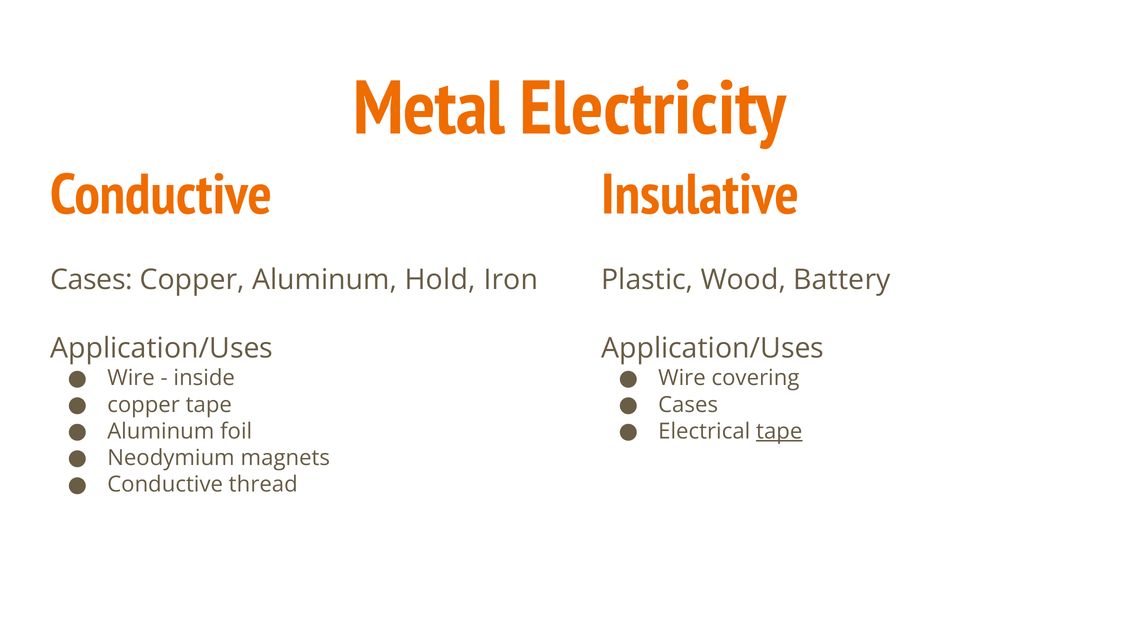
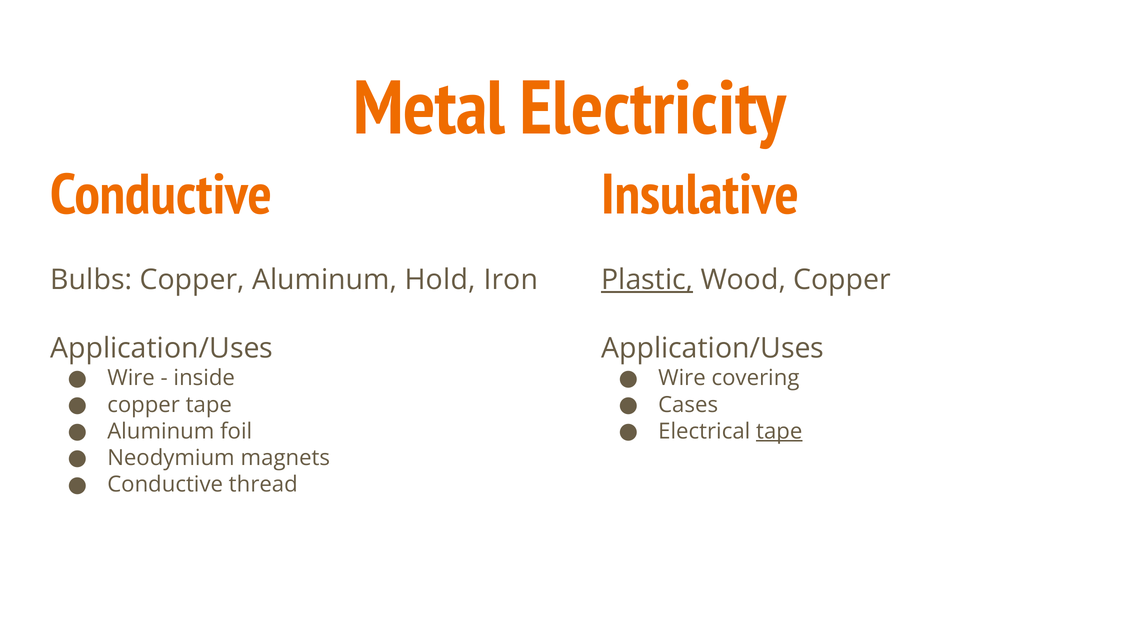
Cases at (91, 280): Cases -> Bulbs
Plastic underline: none -> present
Wood Battery: Battery -> Copper
